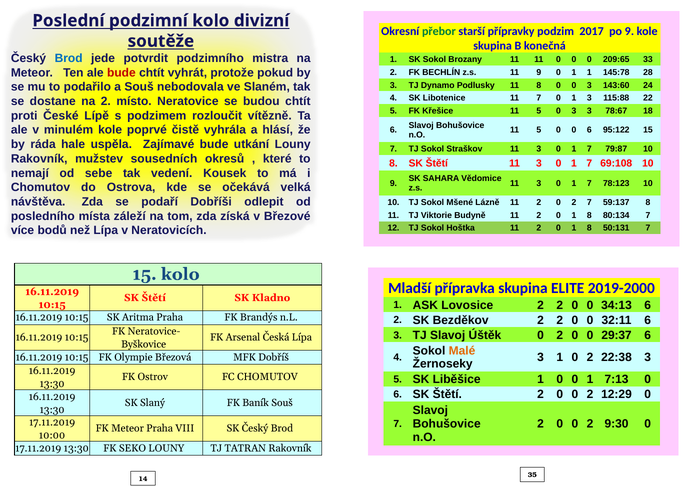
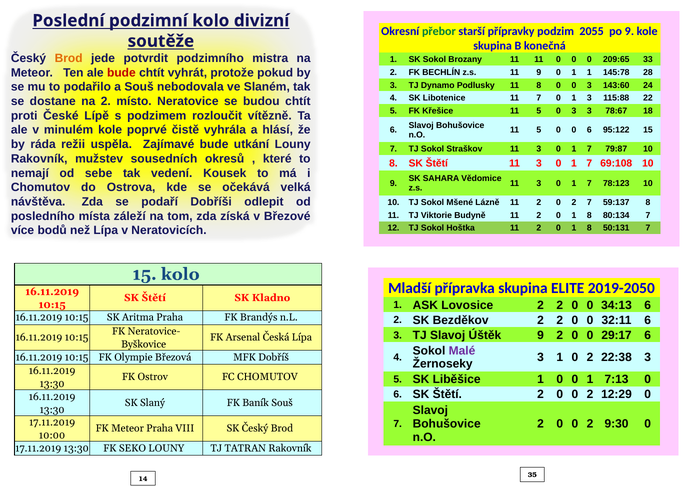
2017: 2017 -> 2055
Brod at (69, 58) colour: blue -> orange
hale: hale -> režii
2019-2000: 2019-2000 -> 2019-2050
Úštěk 0: 0 -> 9
29:37: 29:37 -> 29:17
Malé colour: orange -> purple
